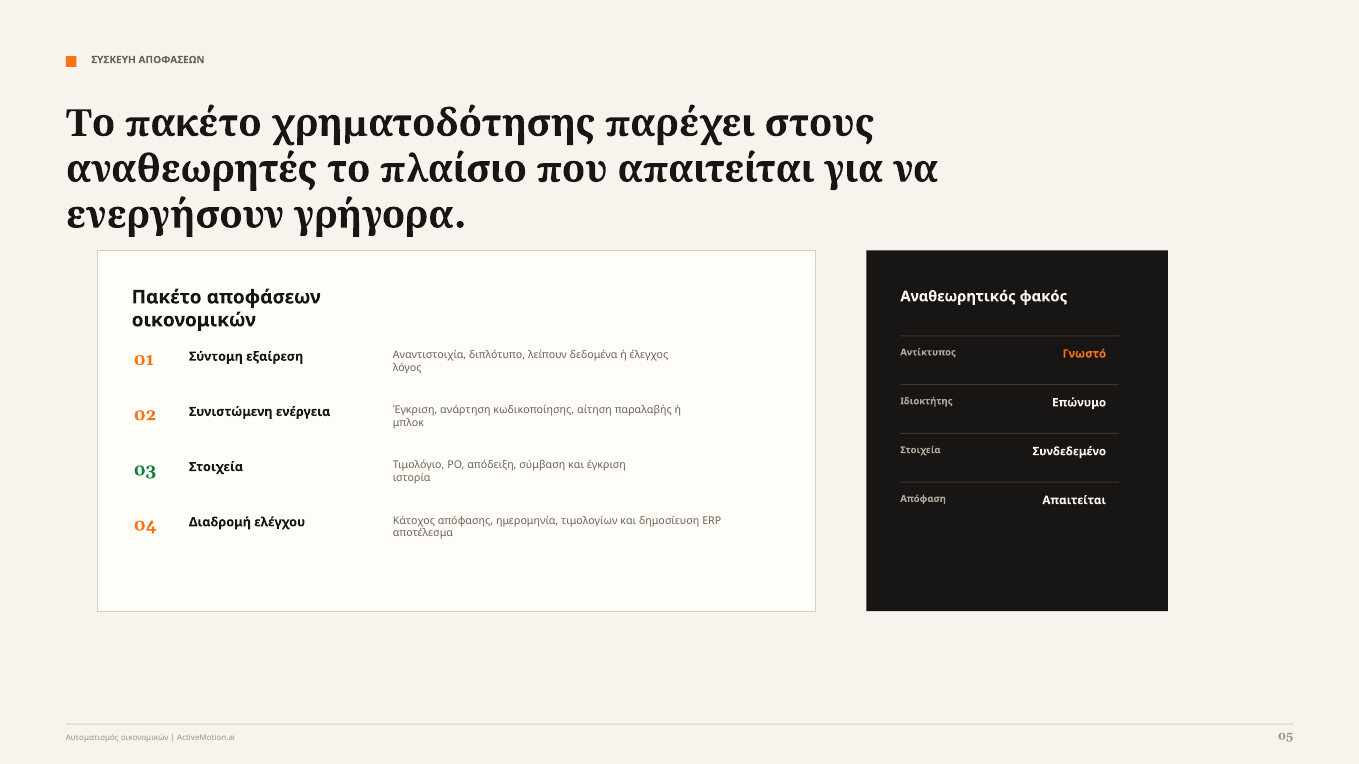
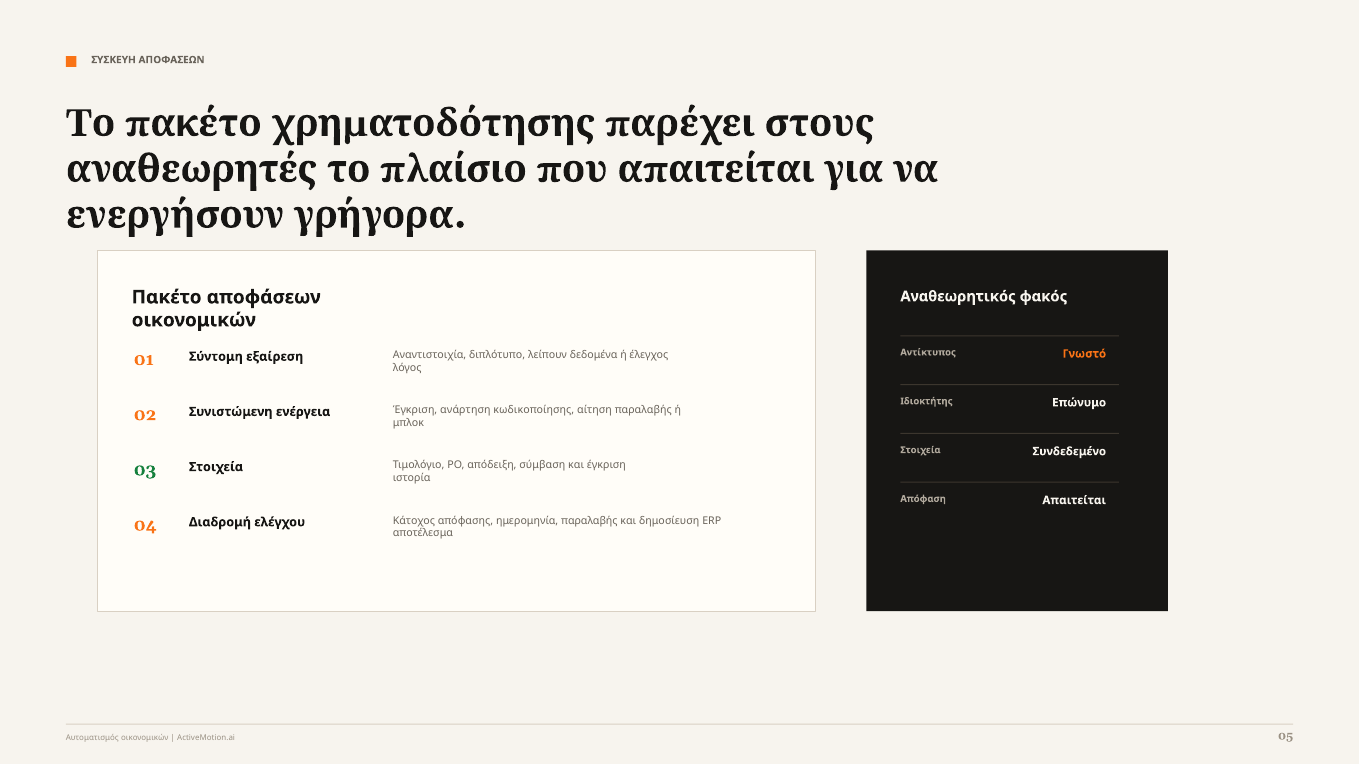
ημερομηνία τιμολογίων: τιμολογίων -> παραλαβής
